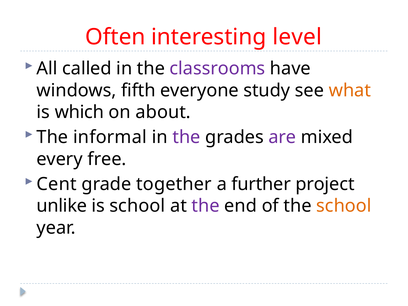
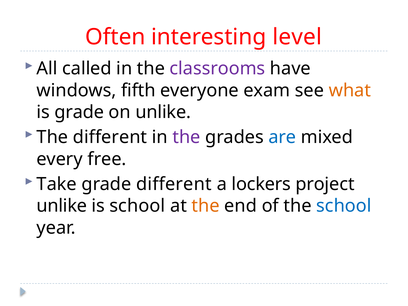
study: study -> exam
is which: which -> grade
on about: about -> unlike
The informal: informal -> different
are colour: purple -> blue
Cent: Cent -> Take
grade together: together -> different
further: further -> lockers
the at (206, 206) colour: purple -> orange
school at (344, 206) colour: orange -> blue
